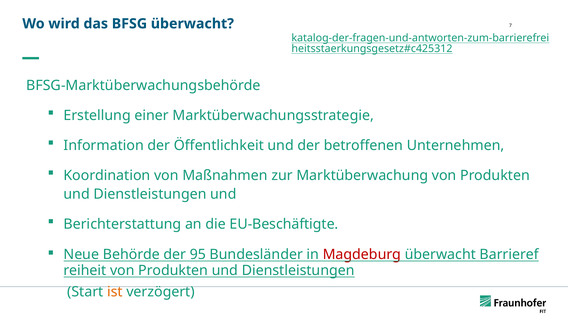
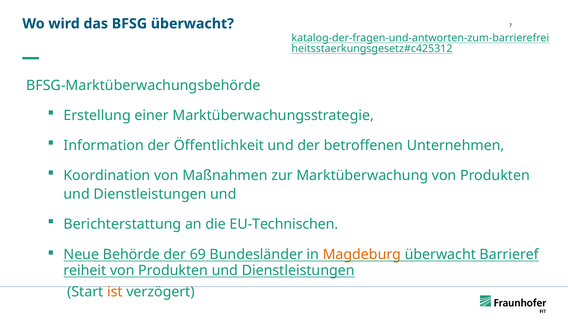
EU-Beschäftigte: EU-Beschäftigte -> EU-Technischen
95: 95 -> 69
Magdeburg colour: red -> orange
